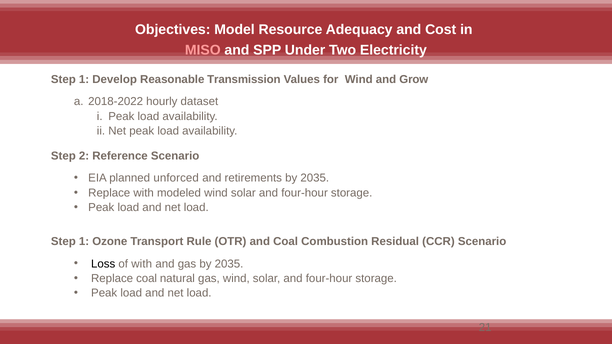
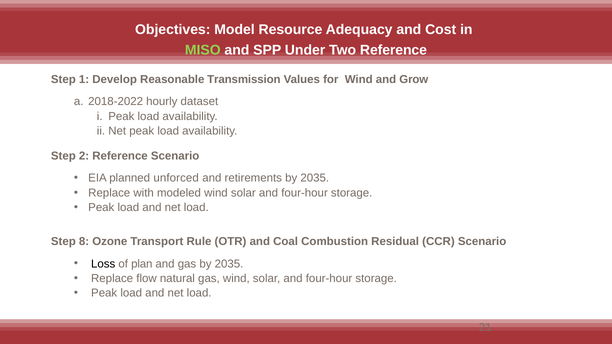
MISO colour: pink -> light green
Two Electricity: Electricity -> Reference
1 at (84, 242): 1 -> 8
of with: with -> plan
Replace coal: coal -> flow
